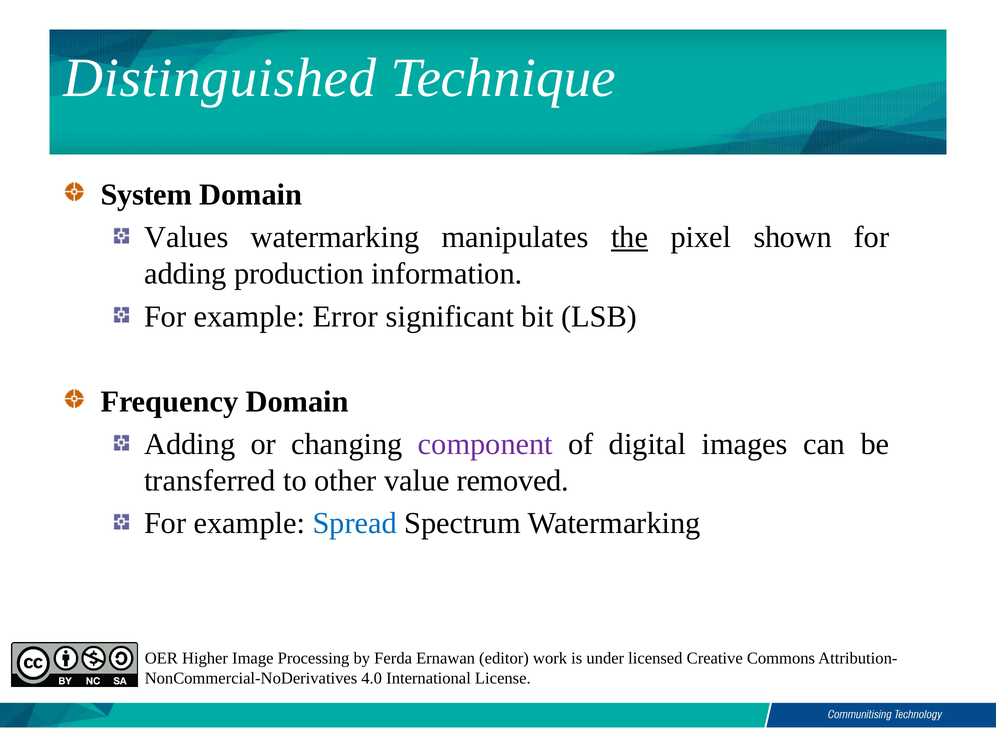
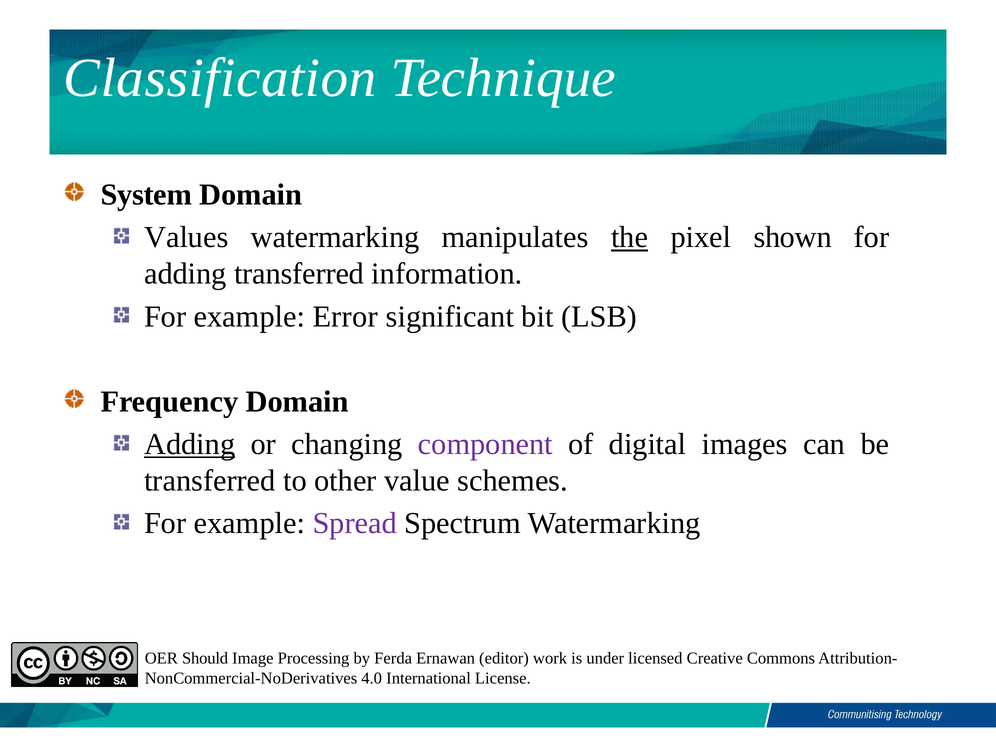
Distinguished: Distinguished -> Classification
adding production: production -> transferred
Adding at (190, 444) underline: none -> present
removed: removed -> schemes
Spread colour: blue -> purple
Higher: Higher -> Should
